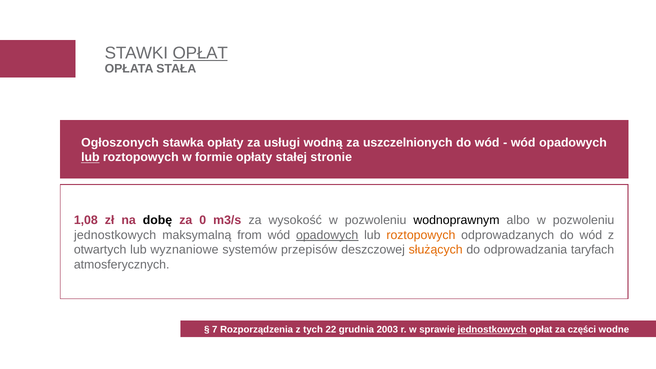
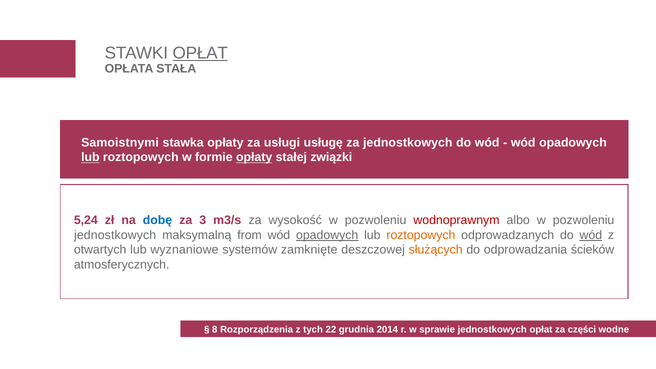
Ogłoszonych: Ogłoszonych -> Samoistnymi
wodną: wodną -> usługę
za uszczelnionych: uszczelnionych -> jednostkowych
opłaty at (254, 157) underline: none -> present
stronie: stronie -> związki
1,08: 1,08 -> 5,24
dobę colour: black -> blue
0: 0 -> 3
wodnoprawnym colour: black -> red
wód at (591, 235) underline: none -> present
przepisów: przepisów -> zamknięte
taryfach: taryfach -> ścieków
7: 7 -> 8
2003: 2003 -> 2014
jednostkowych at (492, 329) underline: present -> none
